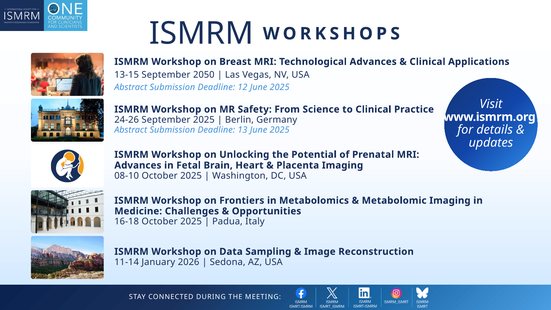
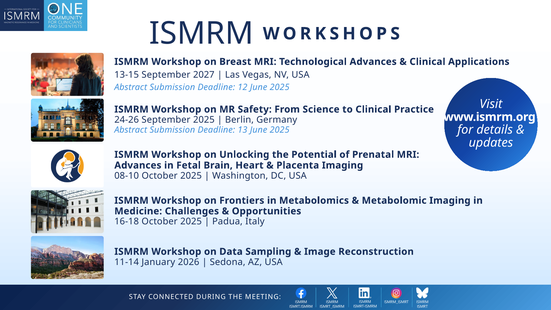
2050: 2050 -> 2027
